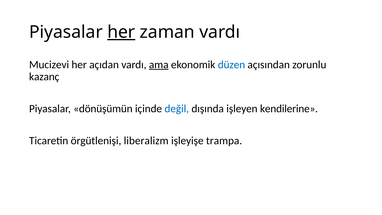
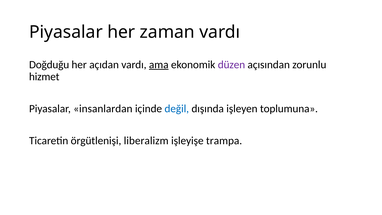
her at (121, 32) underline: present -> none
Mucizevi: Mucizevi -> Doğduğu
düzen colour: blue -> purple
kazanç: kazanç -> hizmet
dönüşümün: dönüşümün -> insanlardan
kendilerine: kendilerine -> toplumuna
